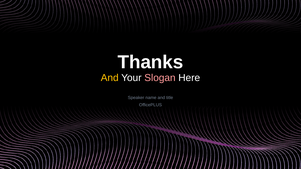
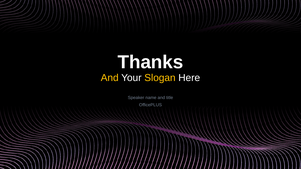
Slogan colour: pink -> yellow
